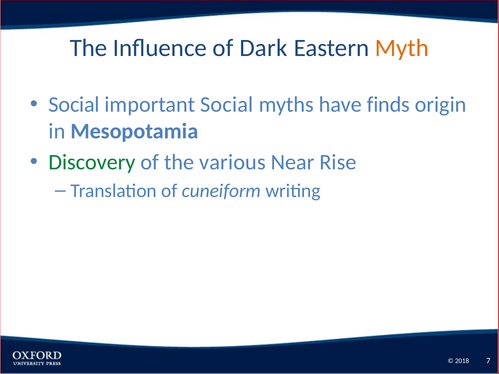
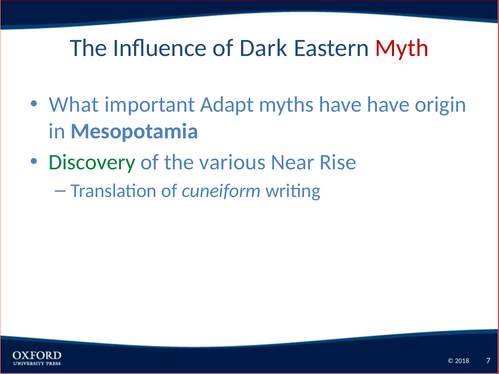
Myth colour: orange -> red
Social at (74, 105): Social -> What
important Social: Social -> Adapt
have finds: finds -> have
